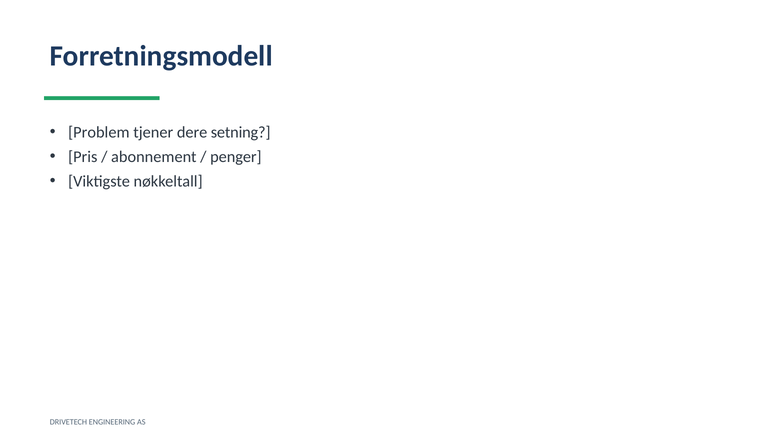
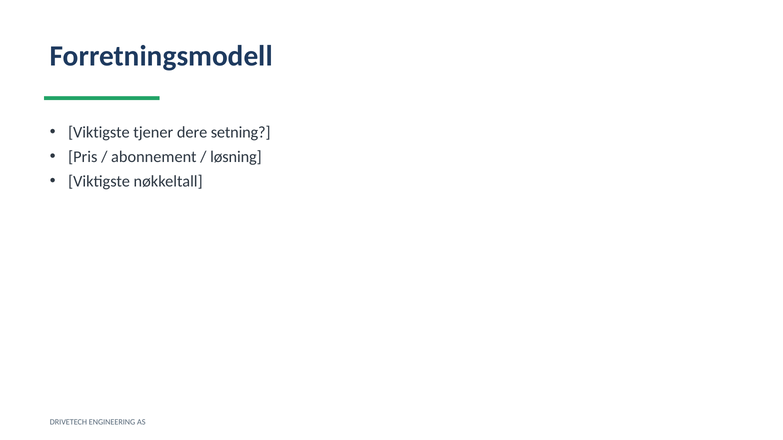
Problem at (99, 133): Problem -> Viktigste
penger: penger -> løsning
